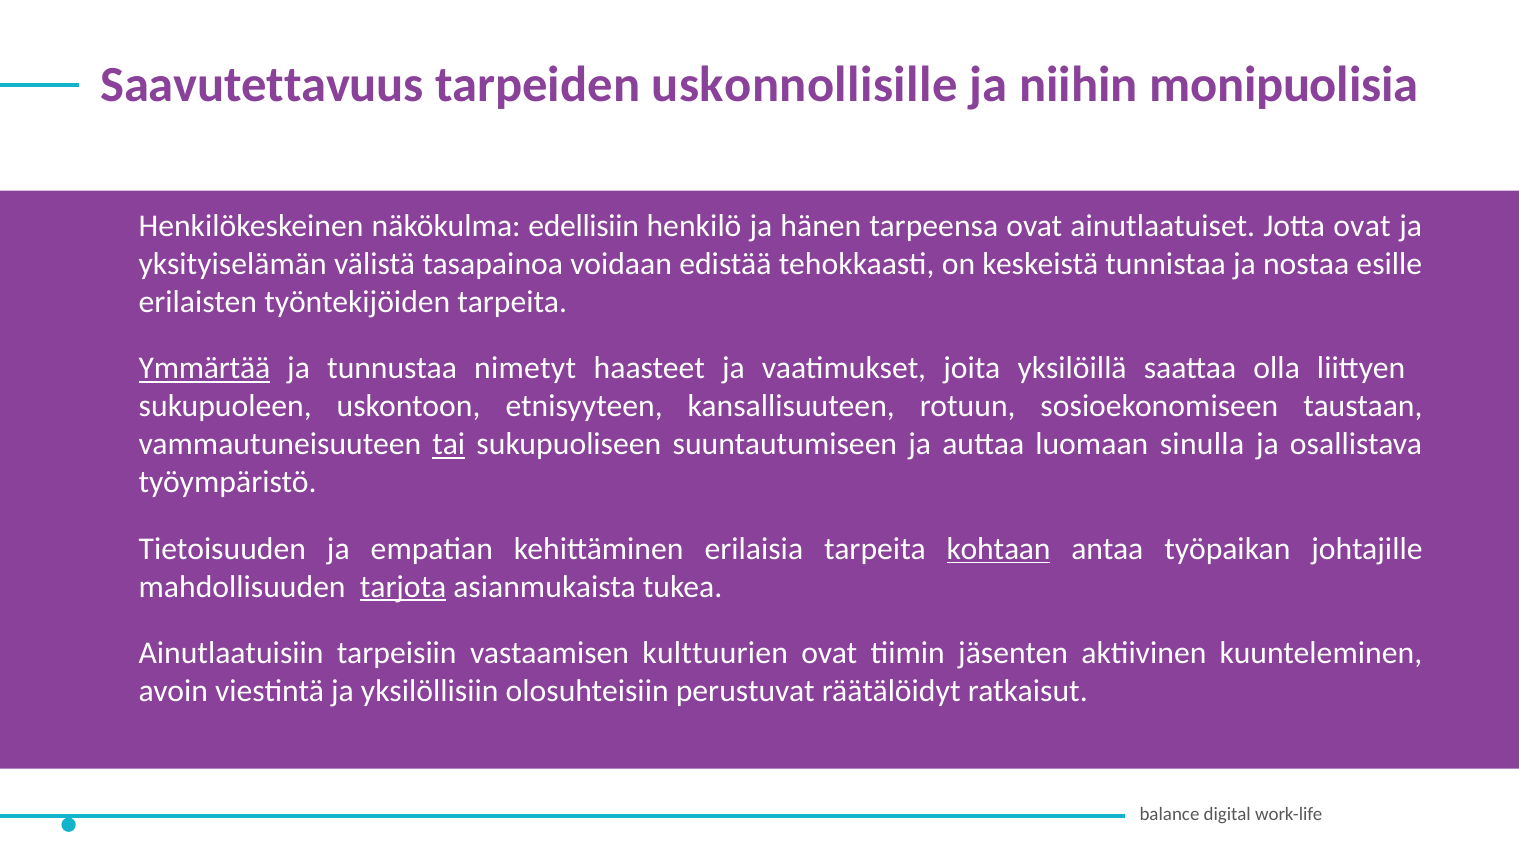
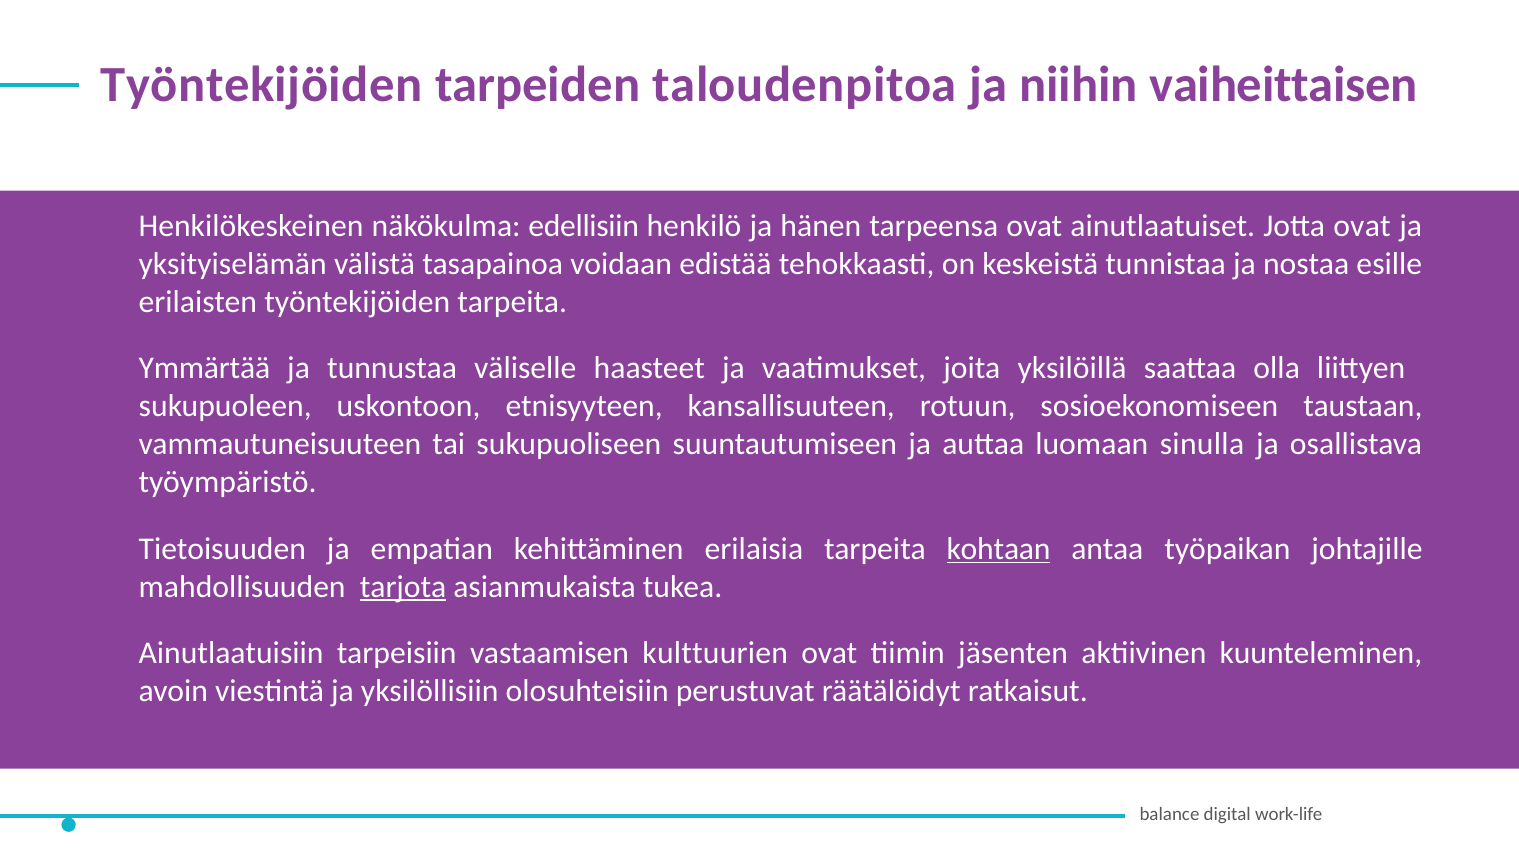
Saavutettavuus at (262, 85): Saavutettavuus -> Työntekijöiden
uskonnollisille: uskonnollisille -> taloudenpitoa
monipuolisia: monipuolisia -> vaiheittaisen
Ymmärtää underline: present -> none
nimetyt: nimetyt -> väliselle
tai underline: present -> none
